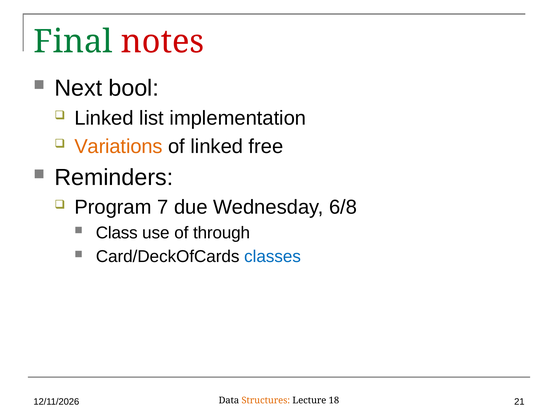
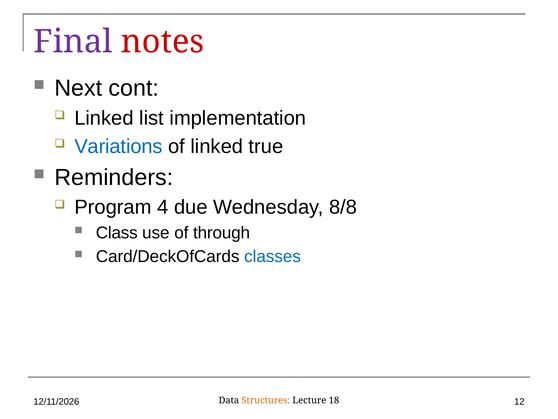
Final colour: green -> purple
bool: bool -> cont
Variations colour: orange -> blue
free: free -> true
7: 7 -> 4
6/8: 6/8 -> 8/8
21: 21 -> 12
